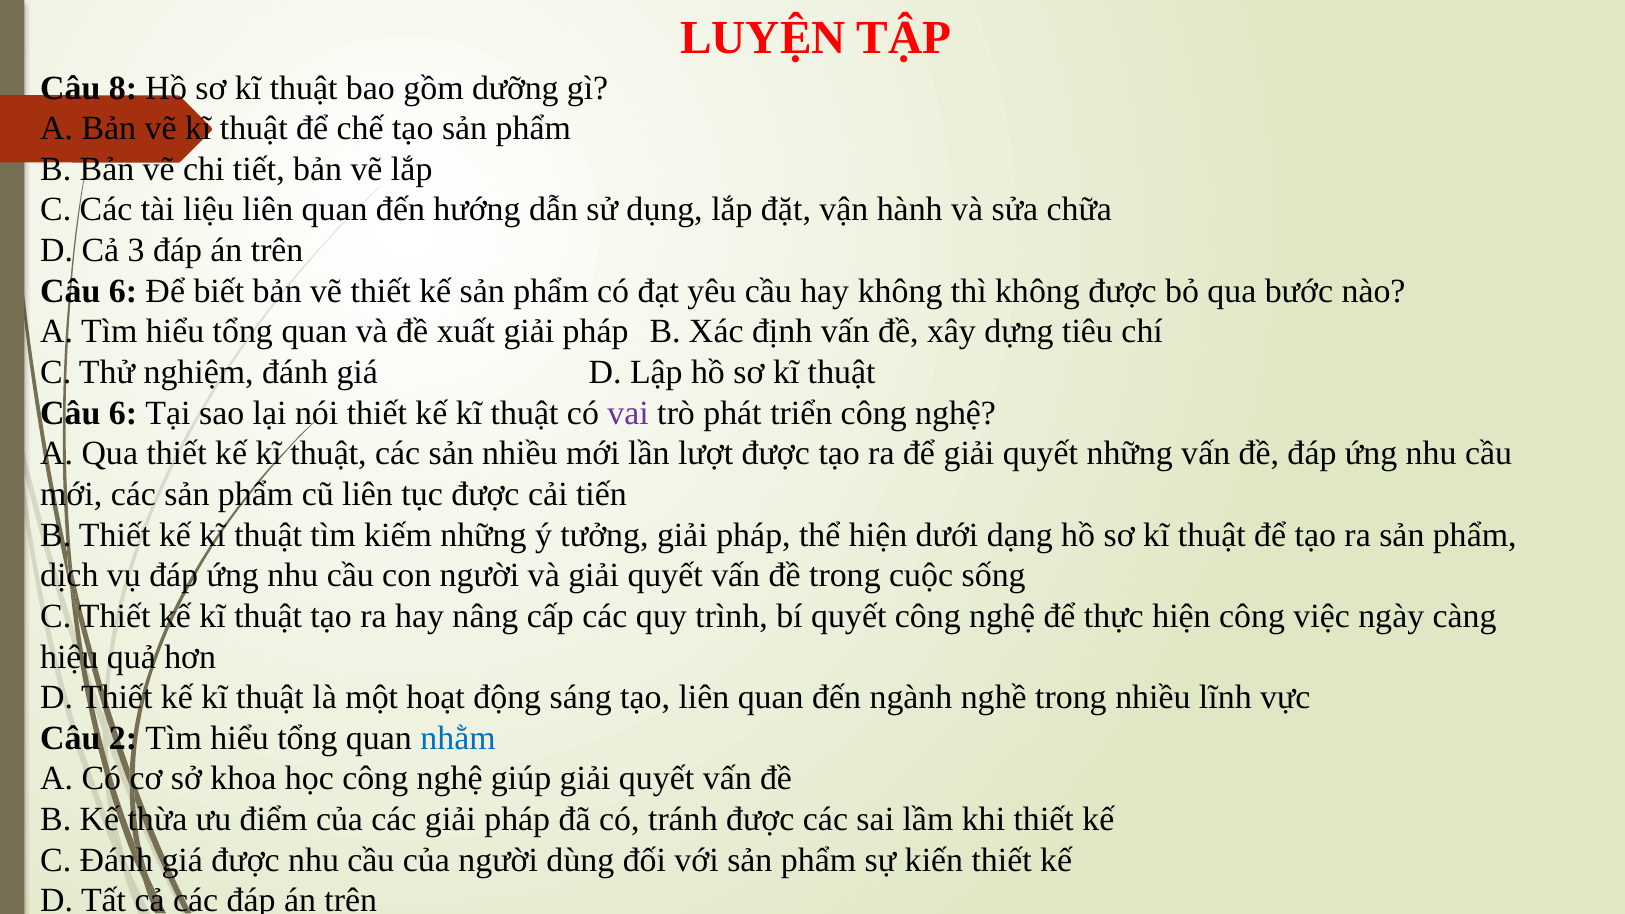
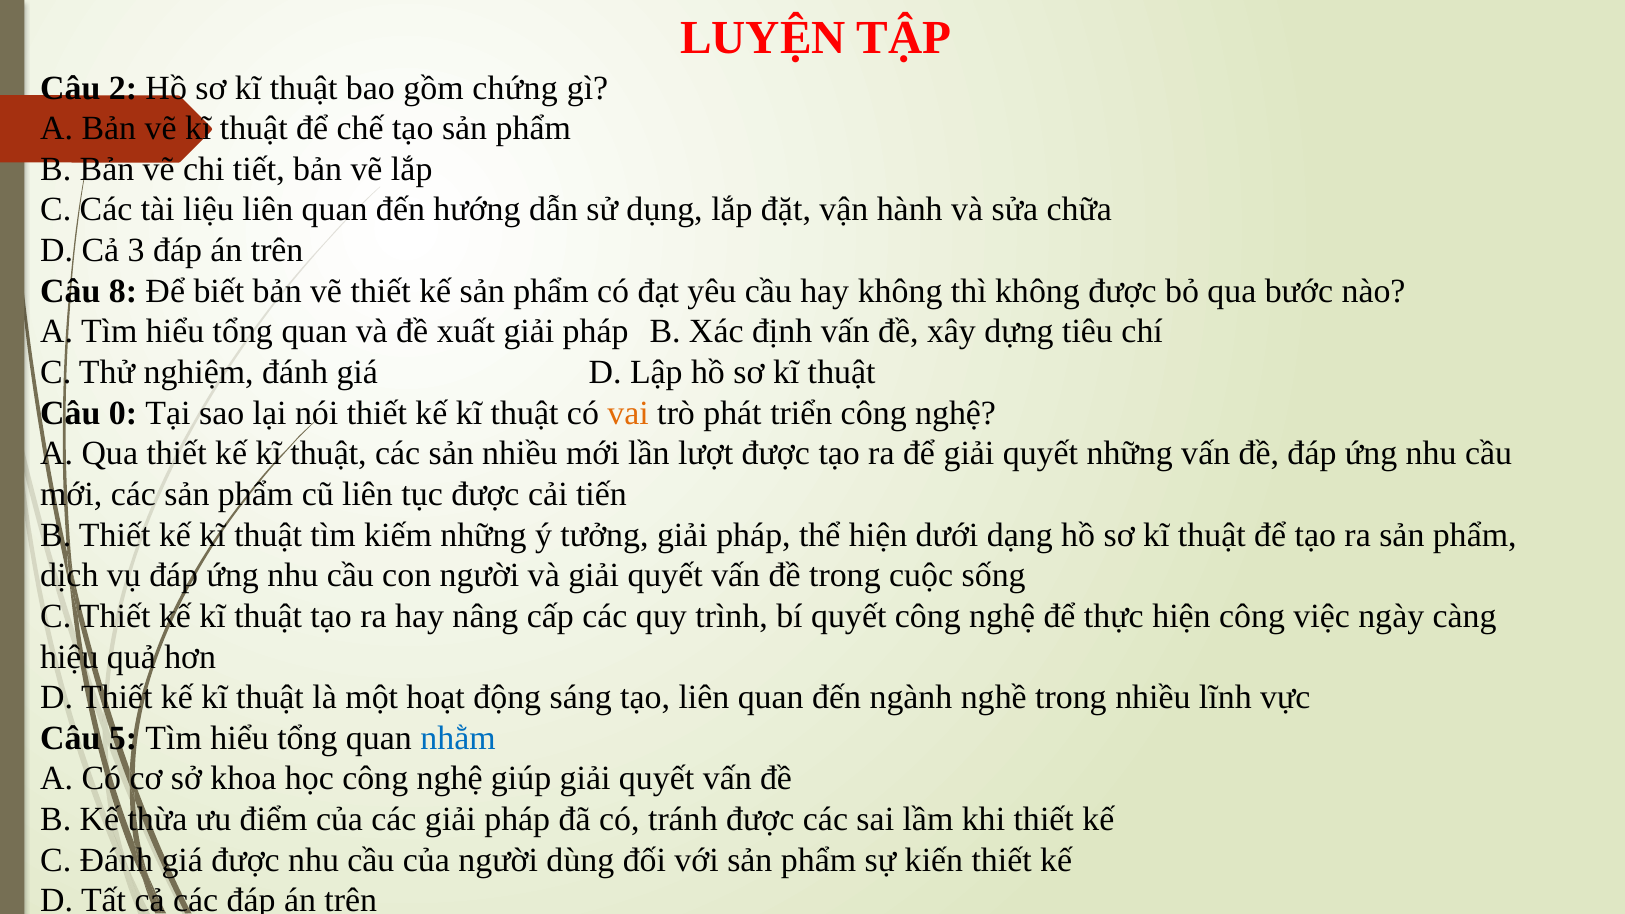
8: 8 -> 2
dưỡng: dưỡng -> chứng
6 at (123, 291): 6 -> 8
6 at (123, 413): 6 -> 0
vai colour: purple -> orange
2: 2 -> 5
